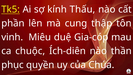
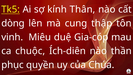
Thấu: Thấu -> Thân
phần: phần -> dòng
